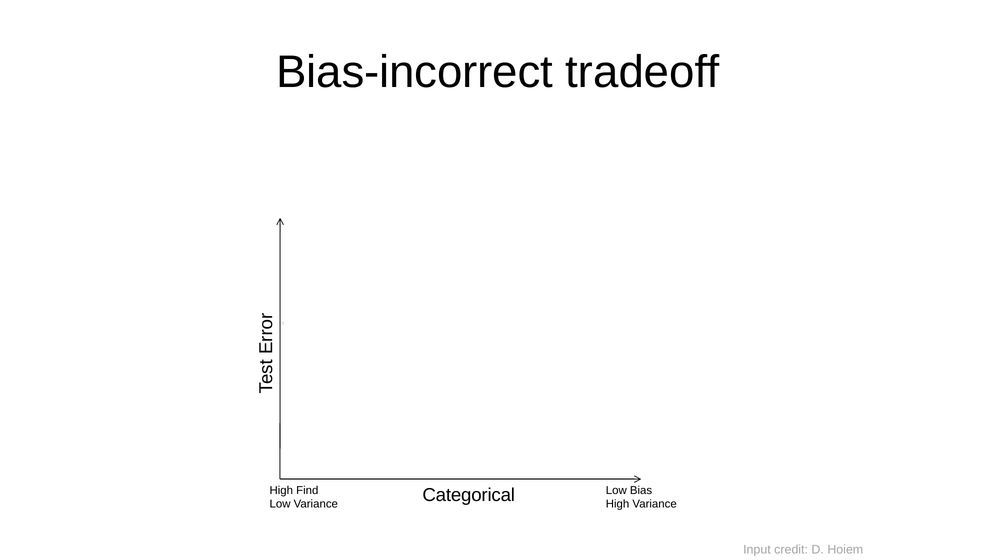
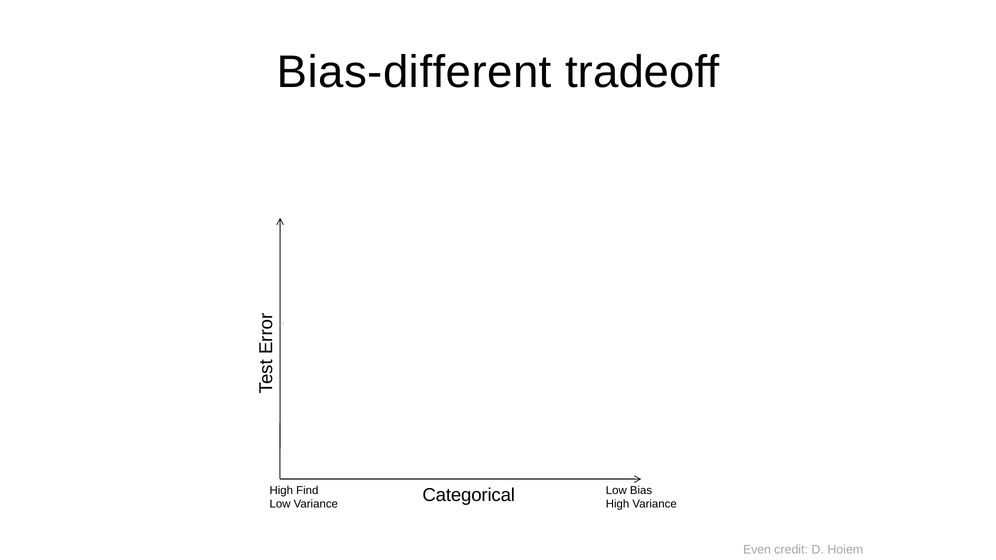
Bias-incorrect: Bias-incorrect -> Bias-different
Input: Input -> Even
